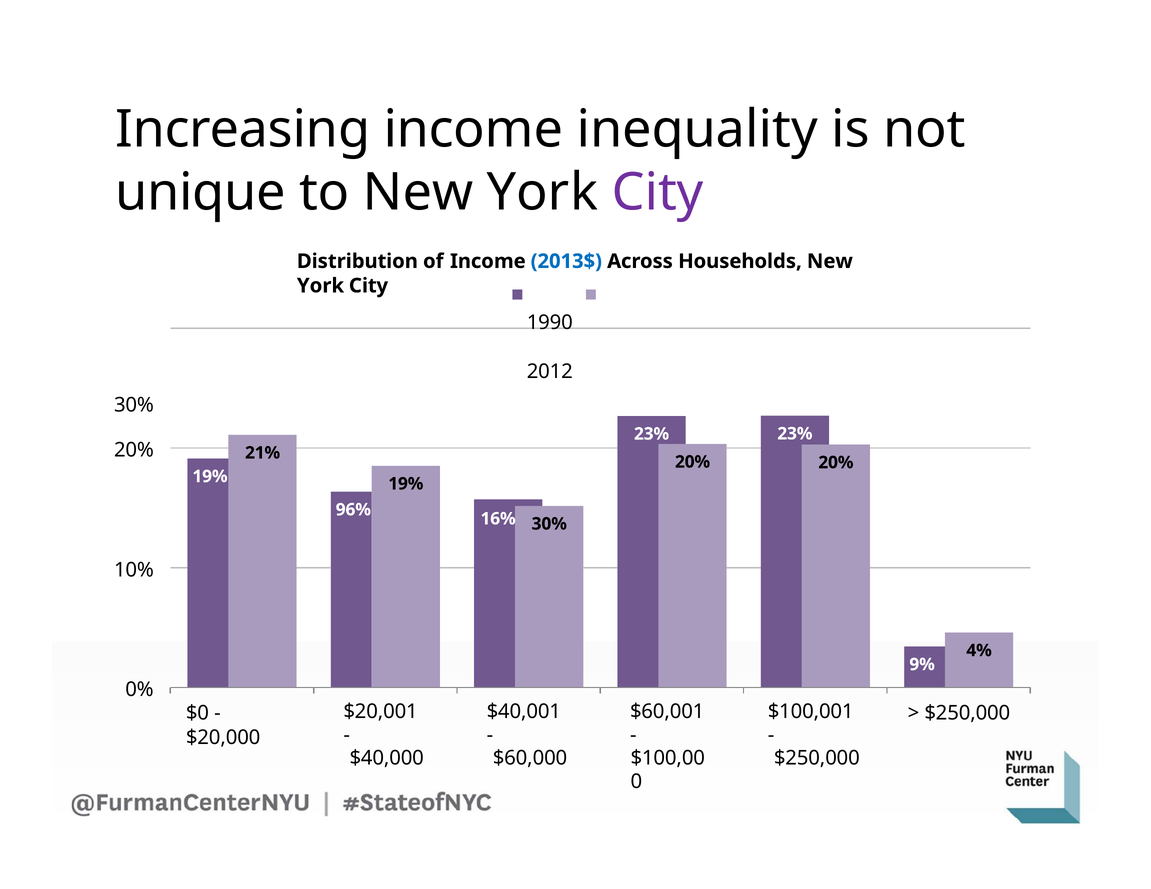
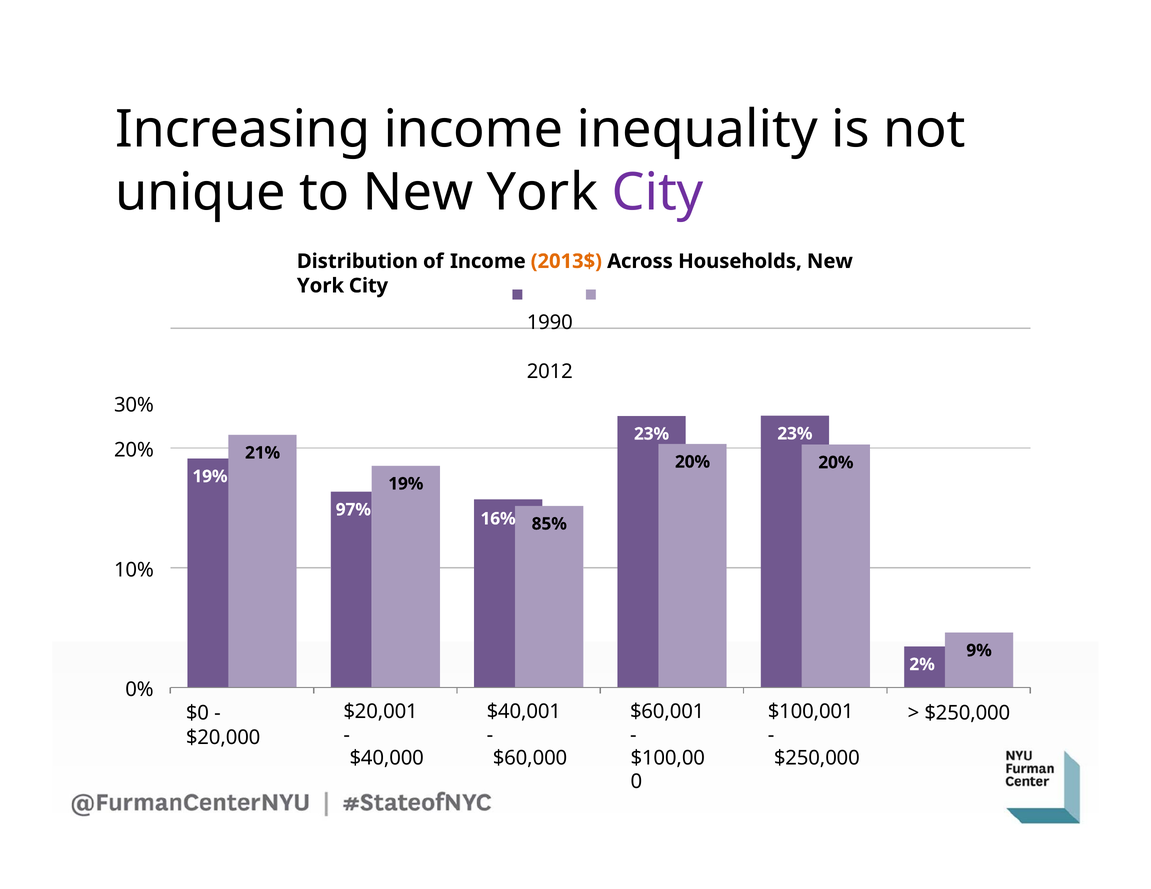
2013$ colour: blue -> orange
96%: 96% -> 97%
30% at (549, 524): 30% -> 85%
4%: 4% -> 9%
9%: 9% -> 2%
